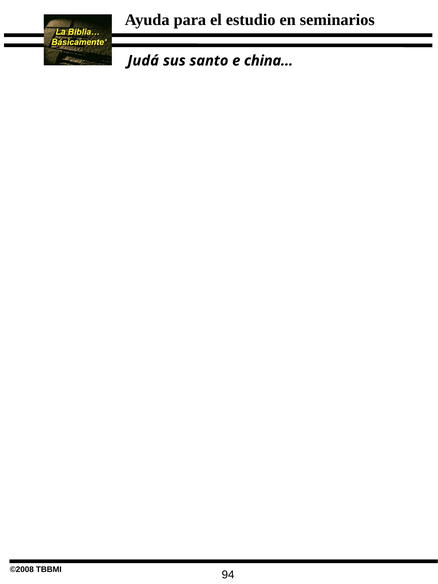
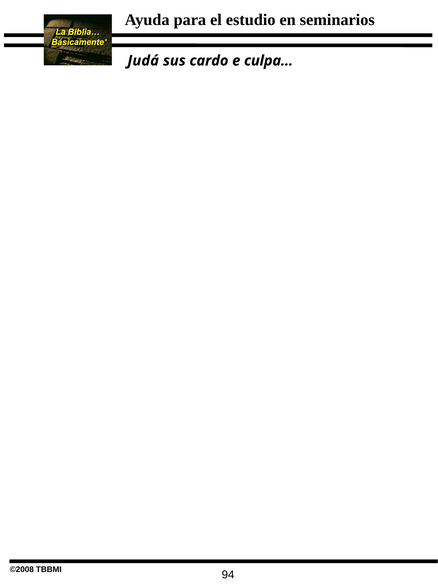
santo: santo -> cardo
china…: china… -> culpa…
